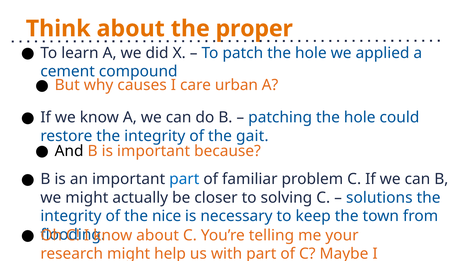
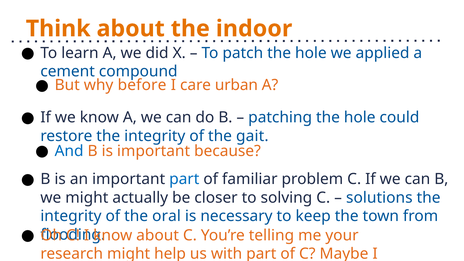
proper: proper -> indoor
causes: causes -> before
And colour: black -> blue
nice: nice -> oral
